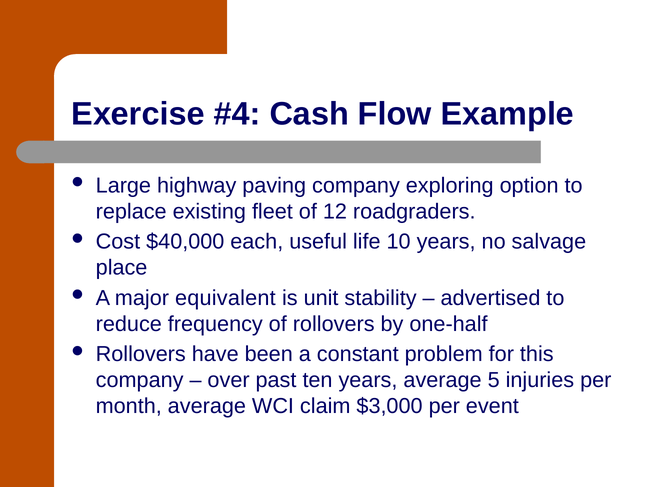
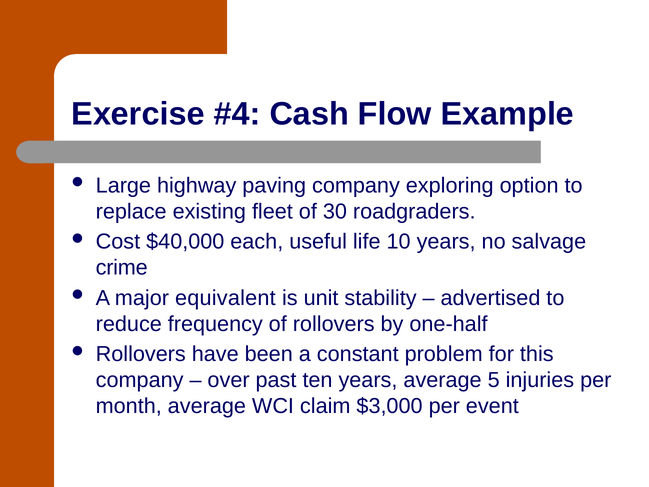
12: 12 -> 30
place: place -> crime
